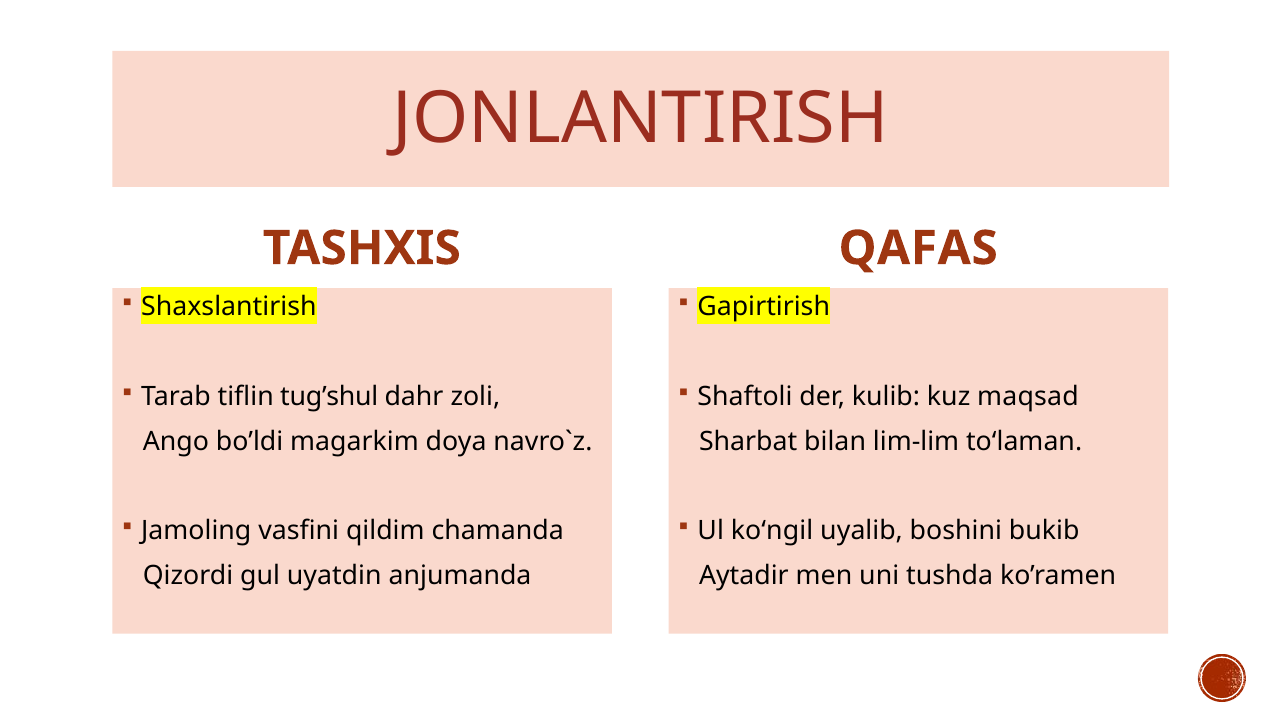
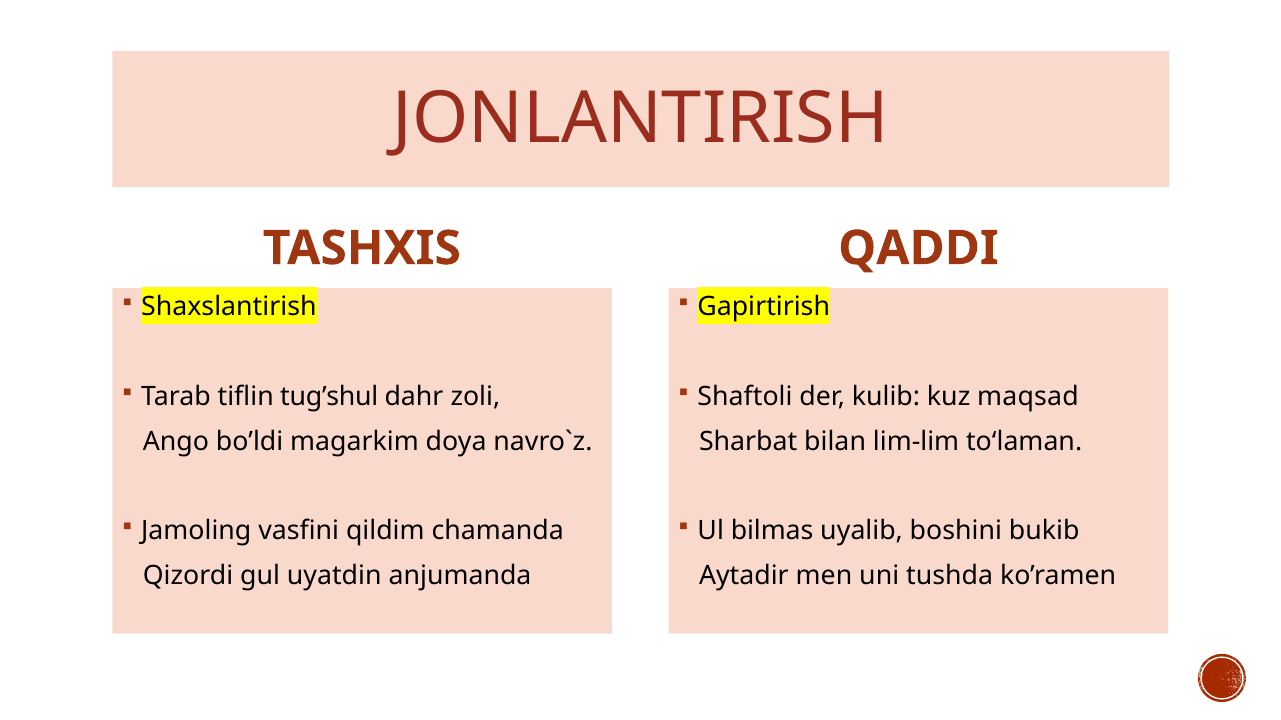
QAFAS: QAFAS -> QADDI
koʻngil: koʻngil -> bilmas
